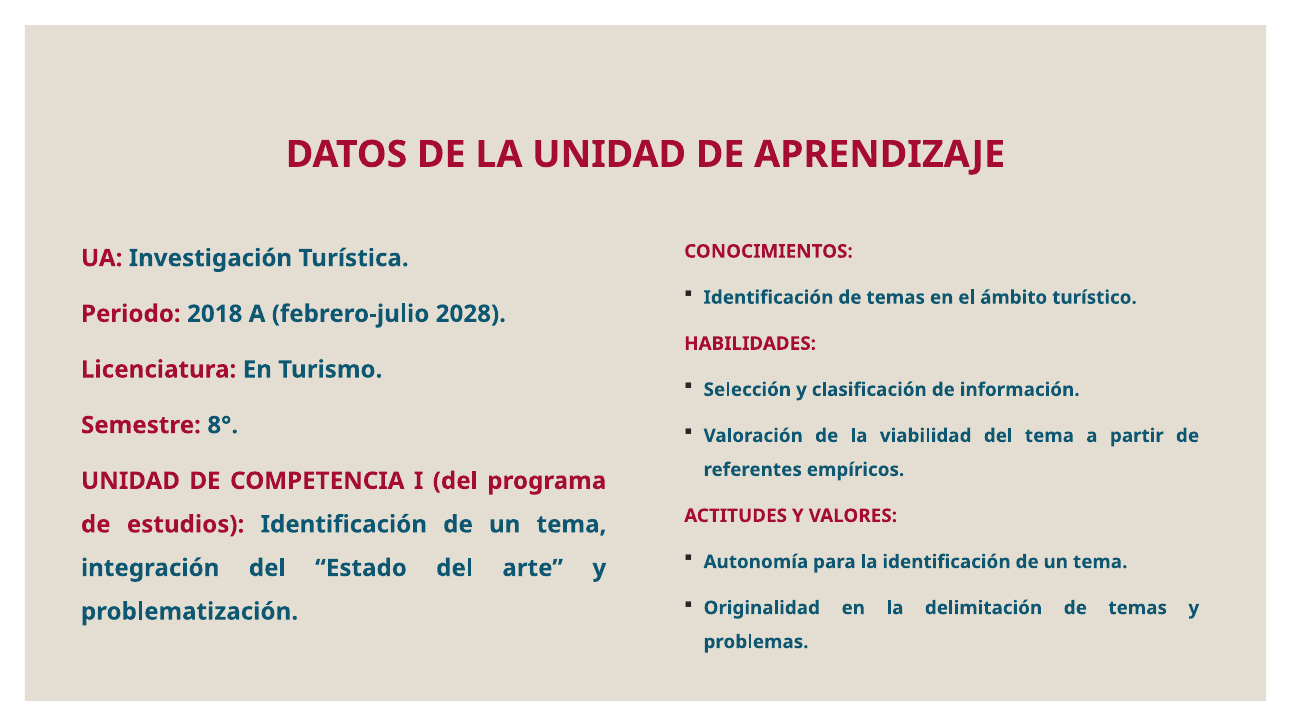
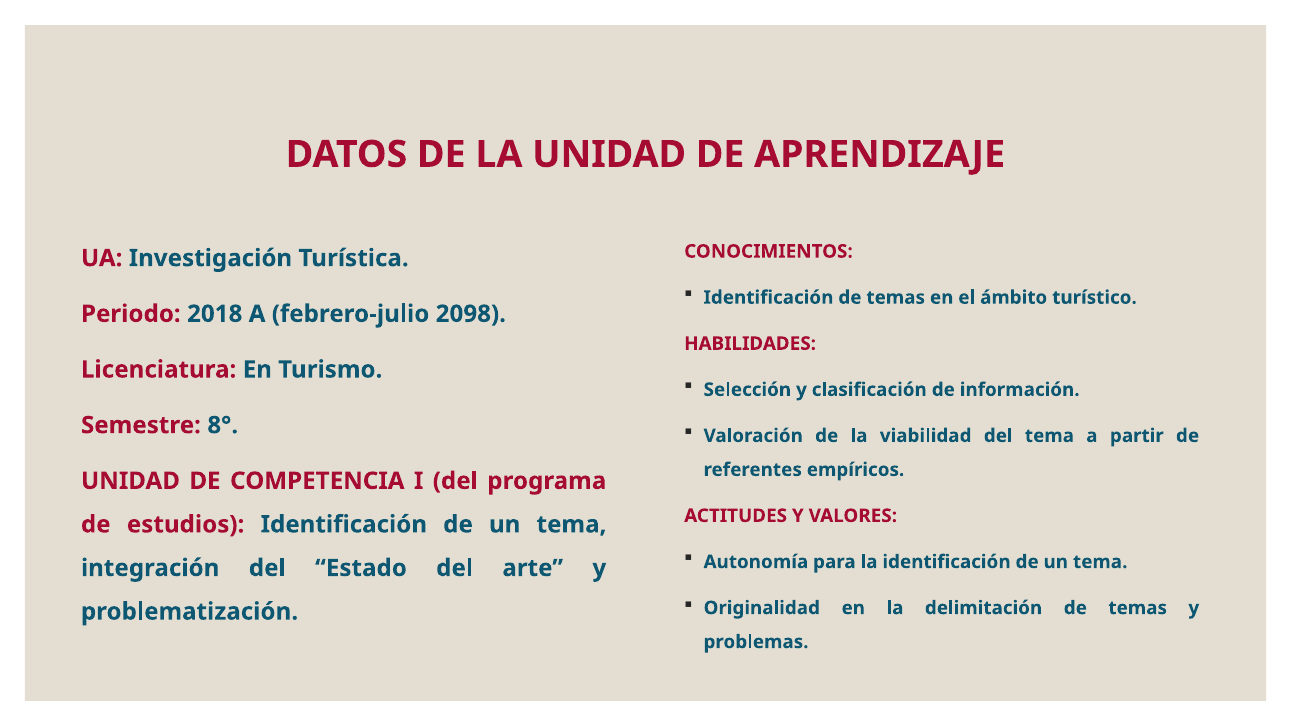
2028: 2028 -> 2098
